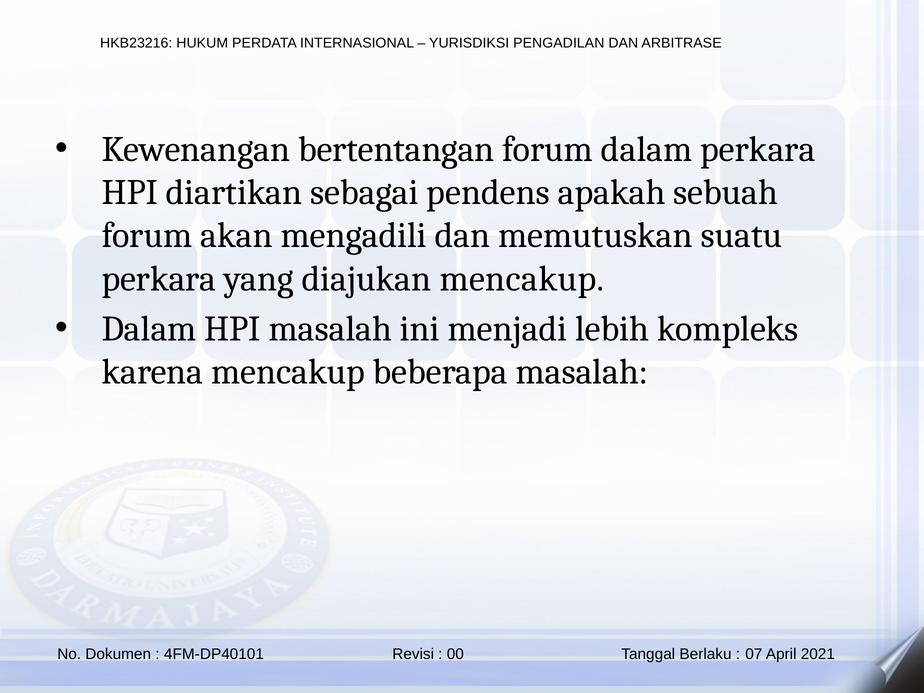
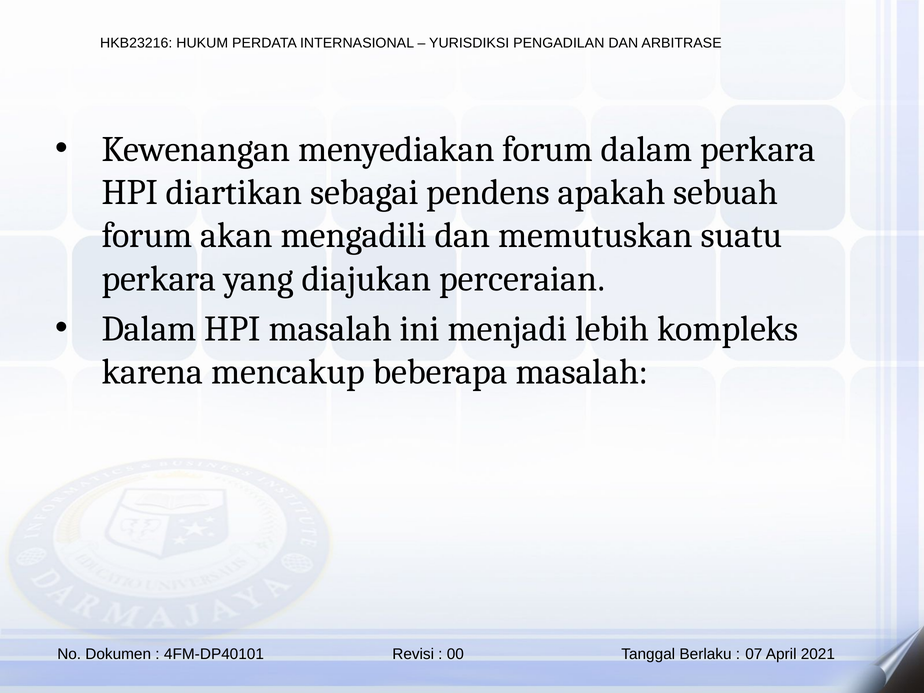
bertentangan: bertentangan -> menyediakan
diajukan mencakup: mencakup -> perceraian
